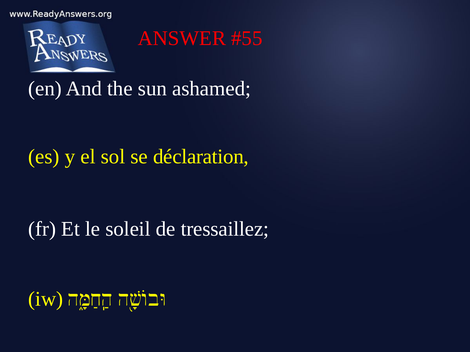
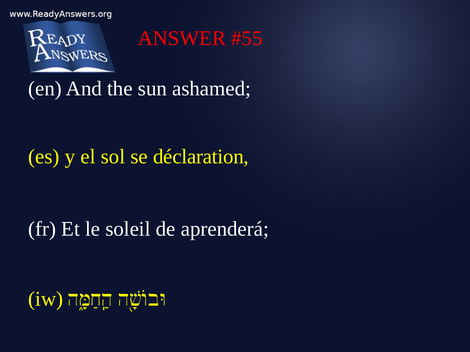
tressaillez: tressaillez -> aprenderá
